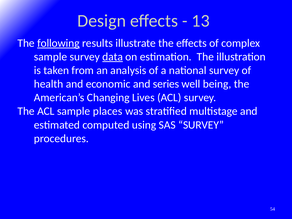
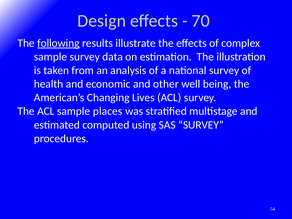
13: 13 -> 70
data underline: present -> none
series: series -> other
